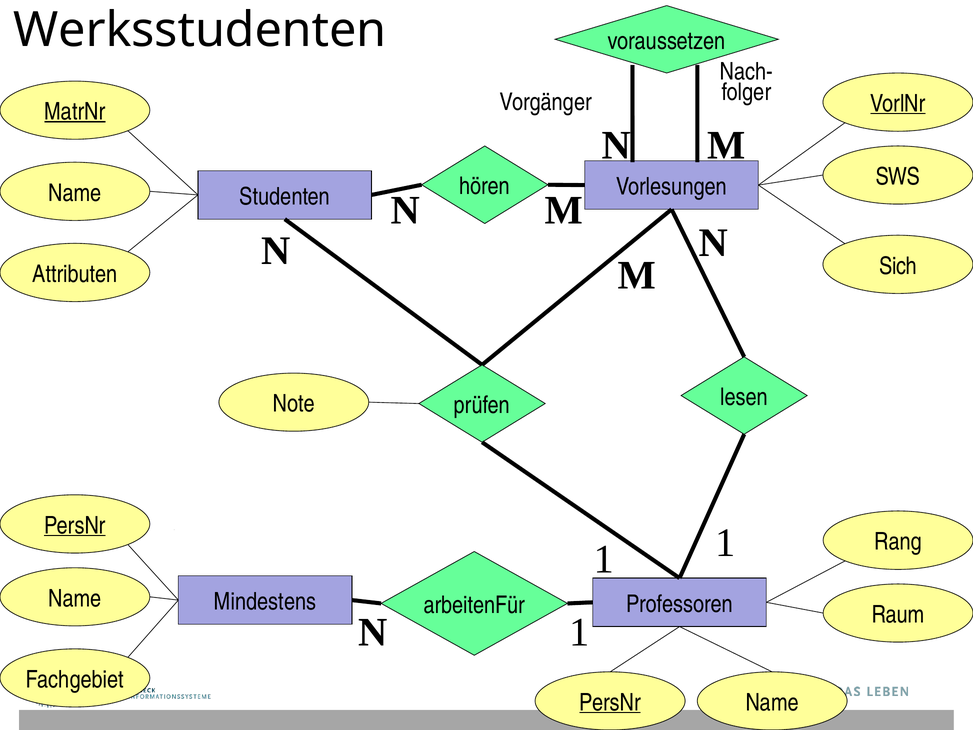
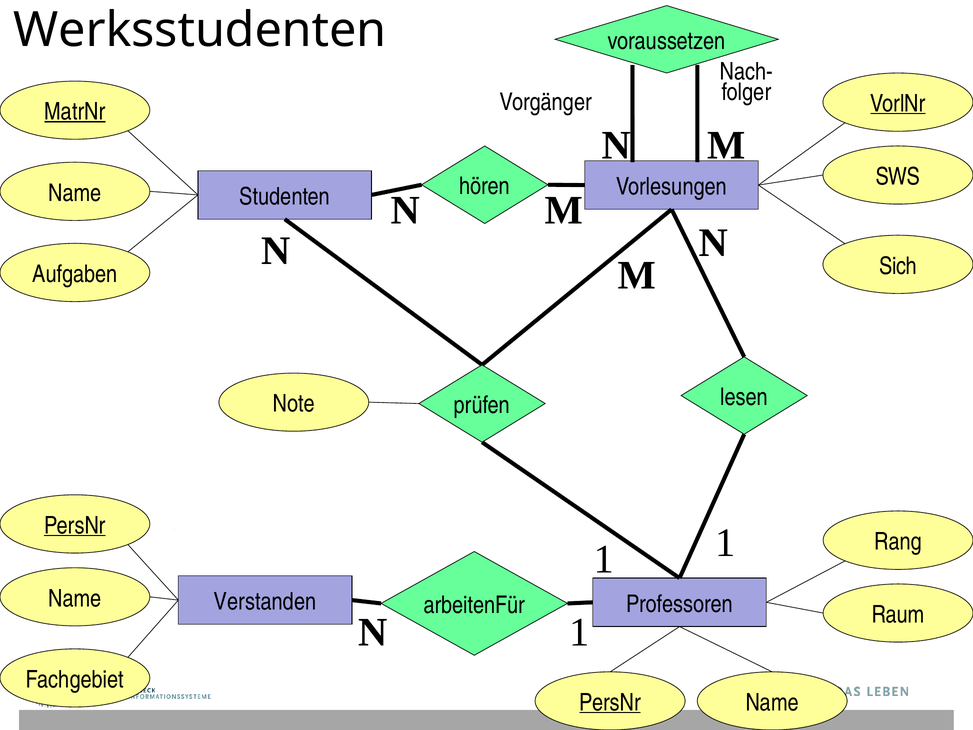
Attributen: Attributen -> Aufgaben
Mindestens: Mindestens -> Verstanden
